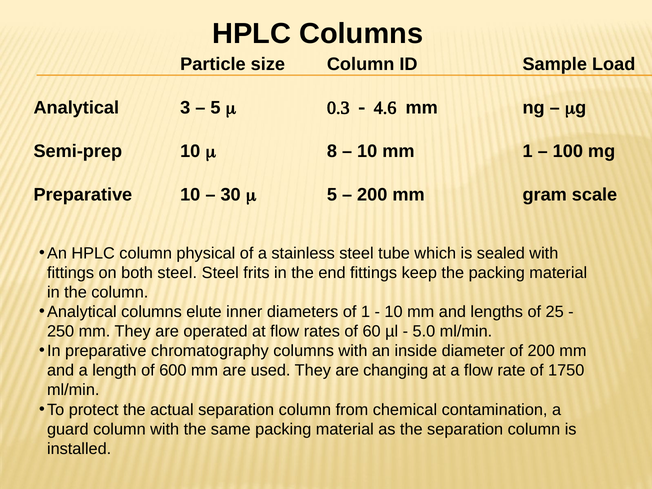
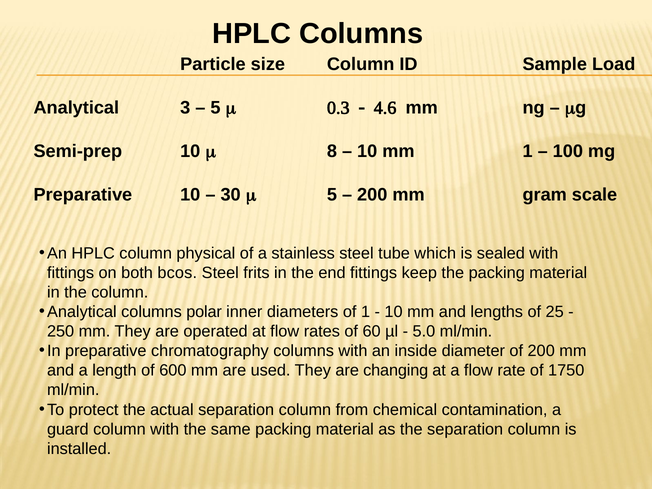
both steel: steel -> bcos
elute: elute -> polar
